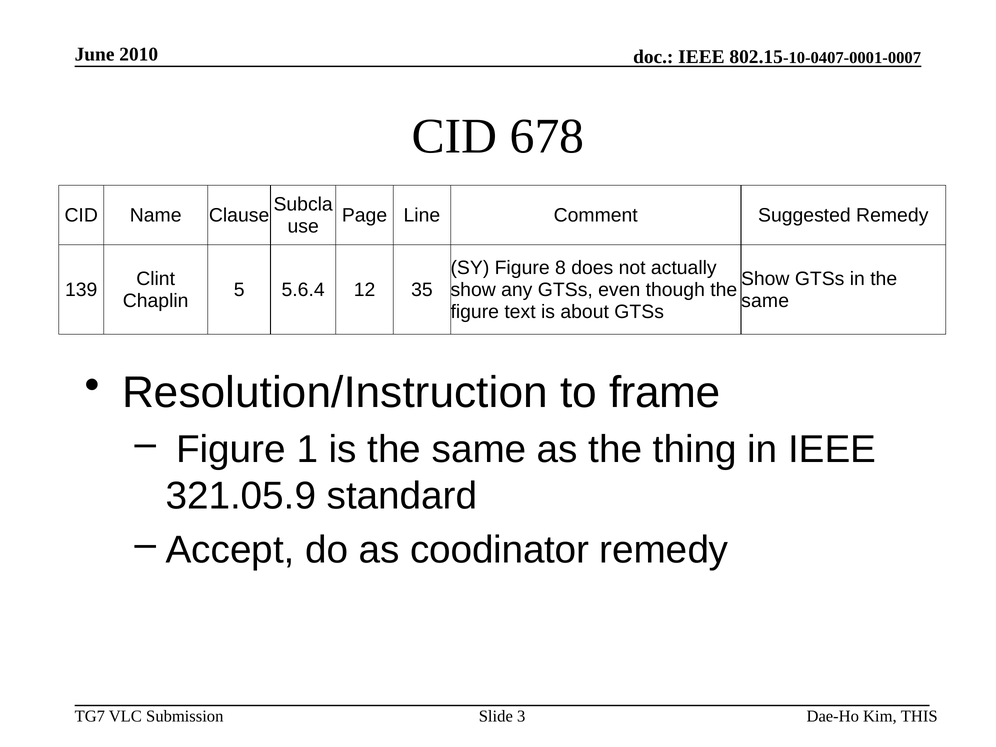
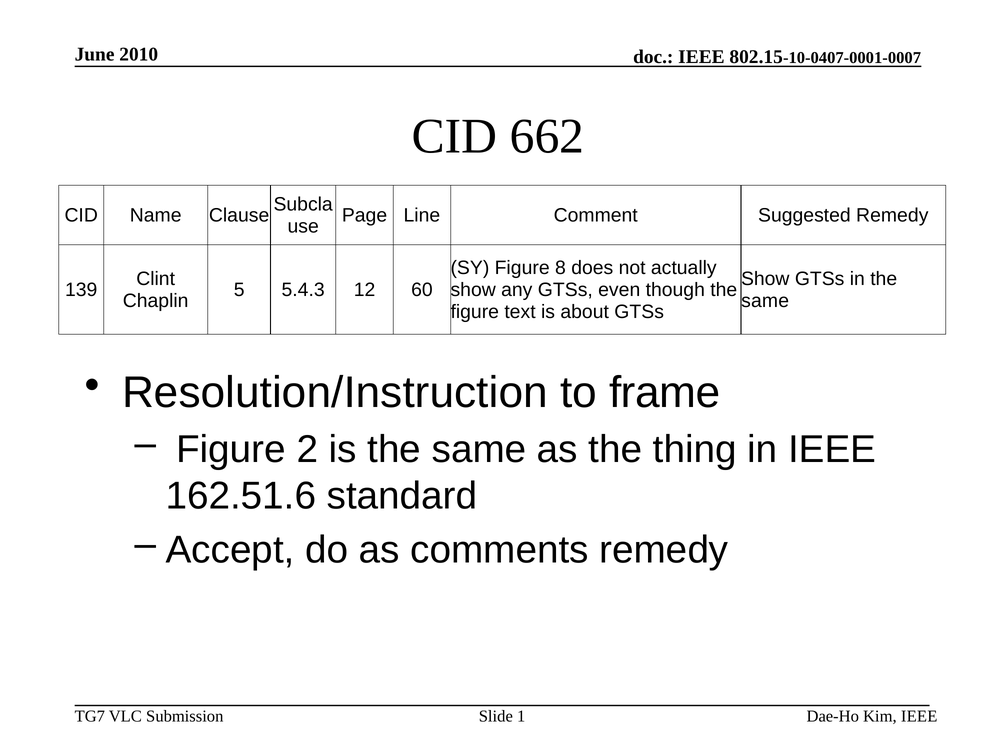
678: 678 -> 662
5.6.4: 5.6.4 -> 5.4.3
35: 35 -> 60
1: 1 -> 2
321.05.9: 321.05.9 -> 162.51.6
coodinator: coodinator -> comments
3: 3 -> 1
Kim THIS: THIS -> IEEE
